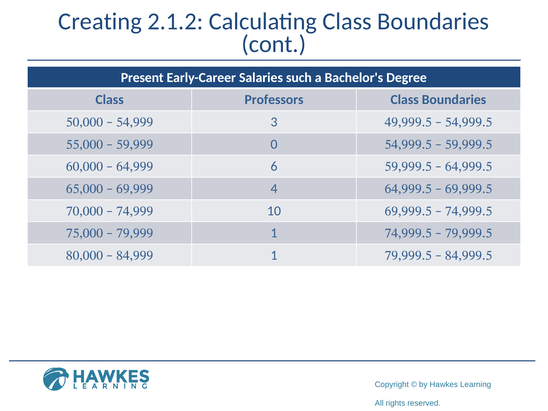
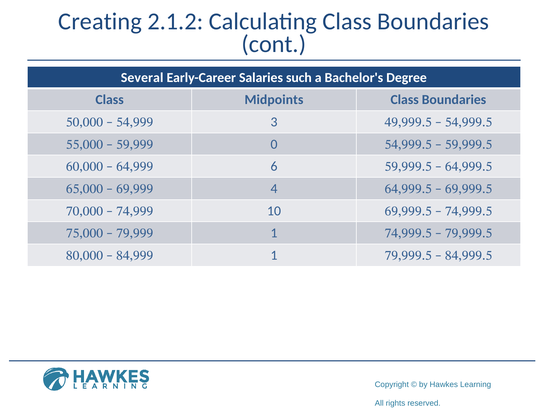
Present: Present -> Several
Professors: Professors -> Midpoints
